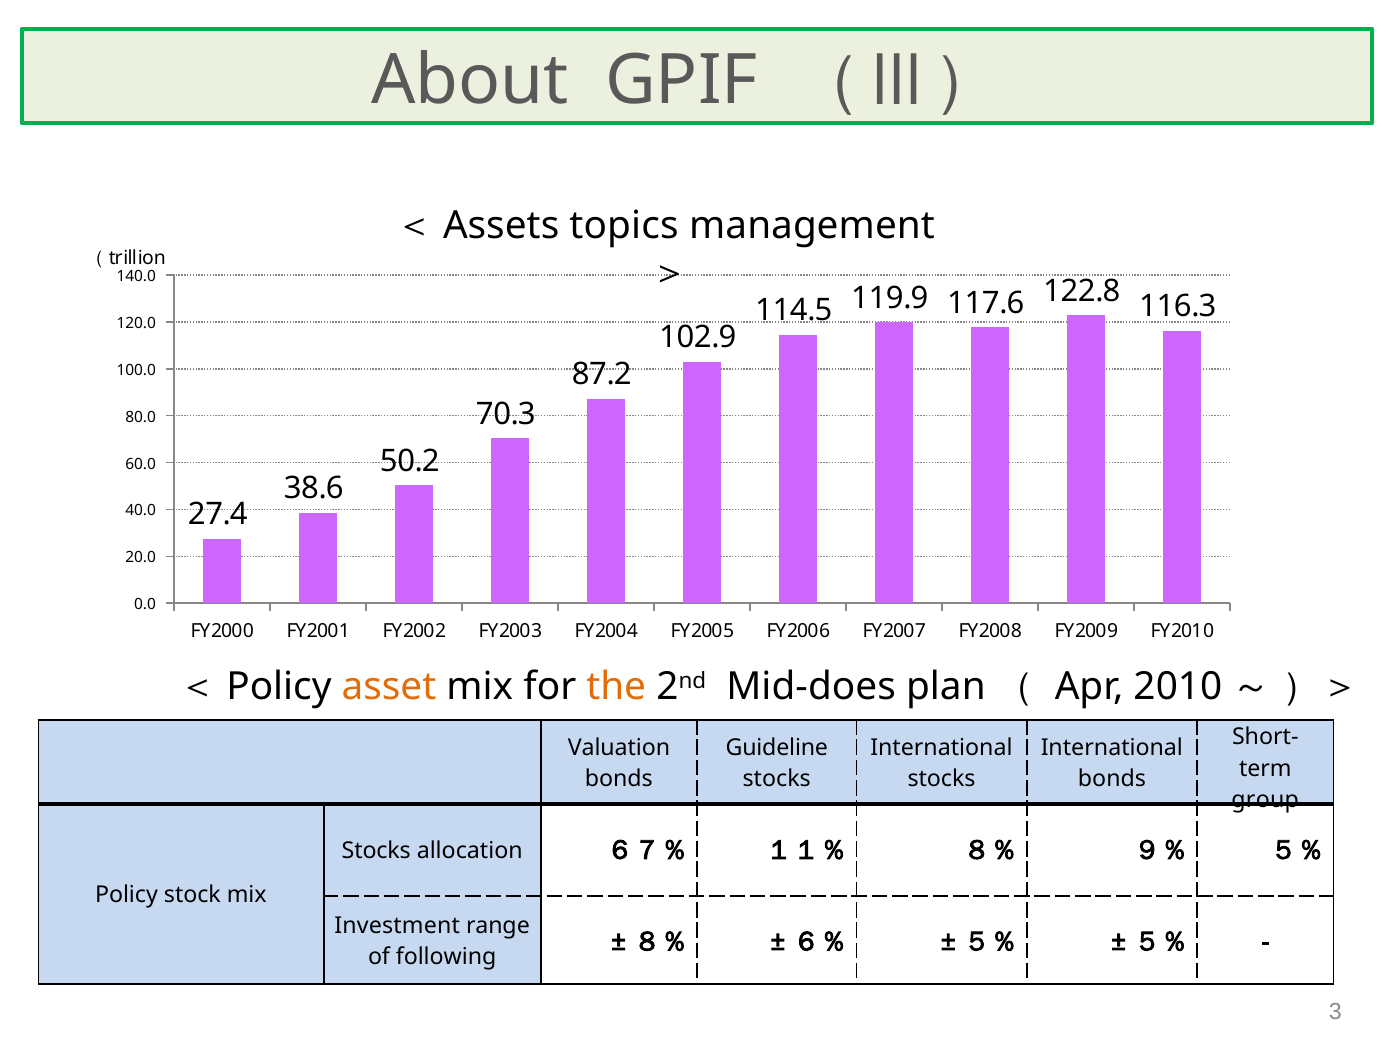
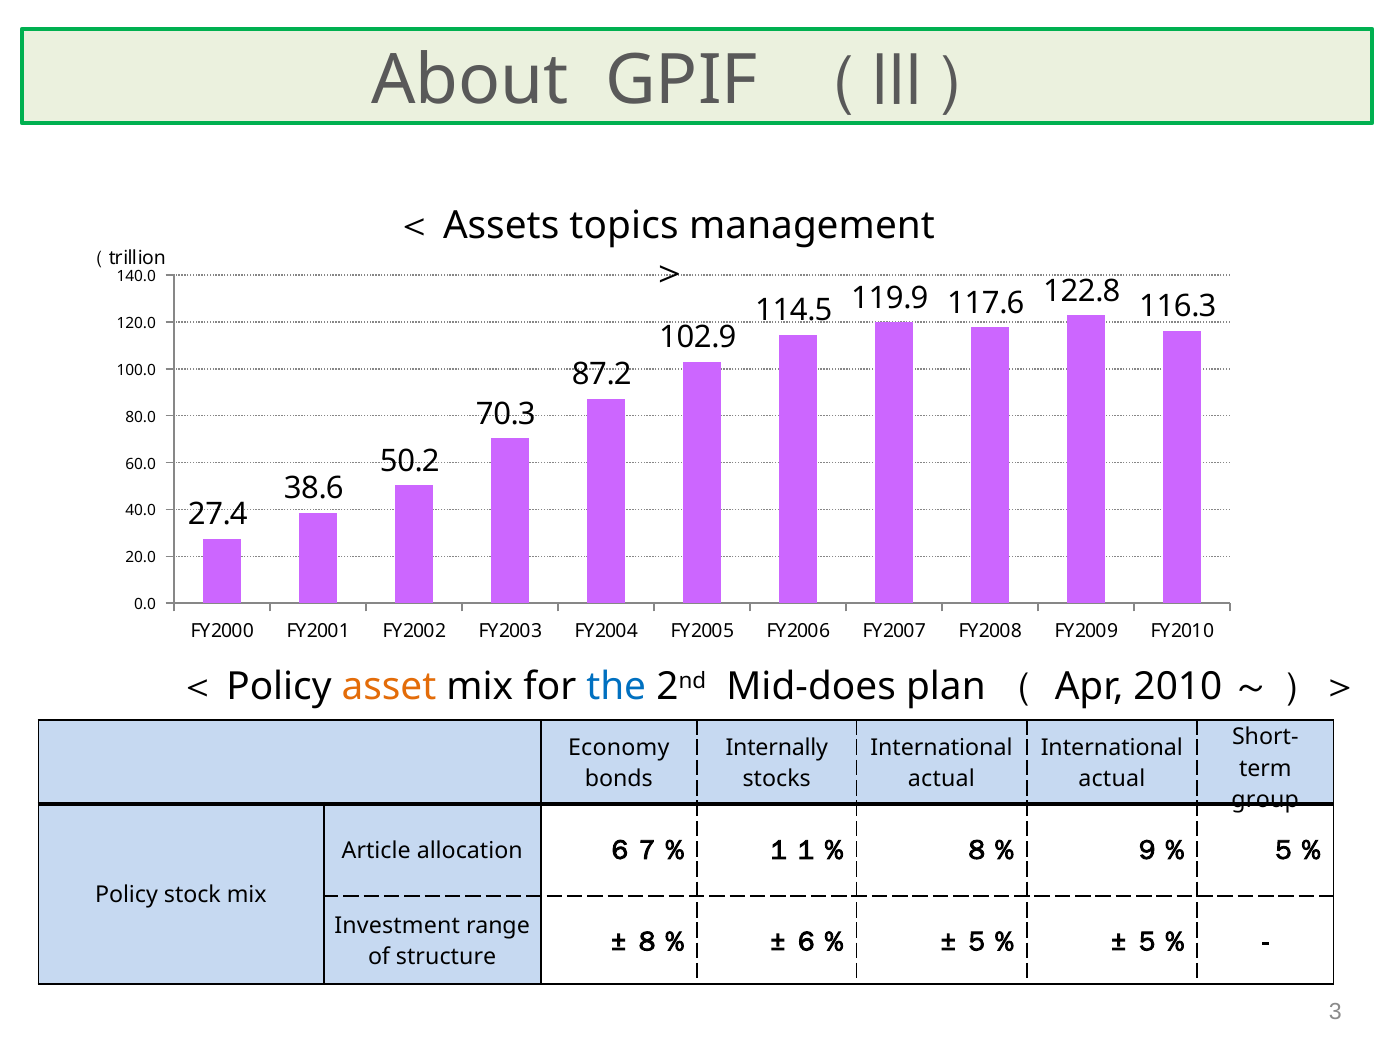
the colour: orange -> blue
Valuation: Valuation -> Economy
Guideline: Guideline -> Internally
stocks at (942, 779): stocks -> actual
bonds at (1112, 779): bonds -> actual
Stocks at (376, 852): Stocks -> Article
following: following -> structure
